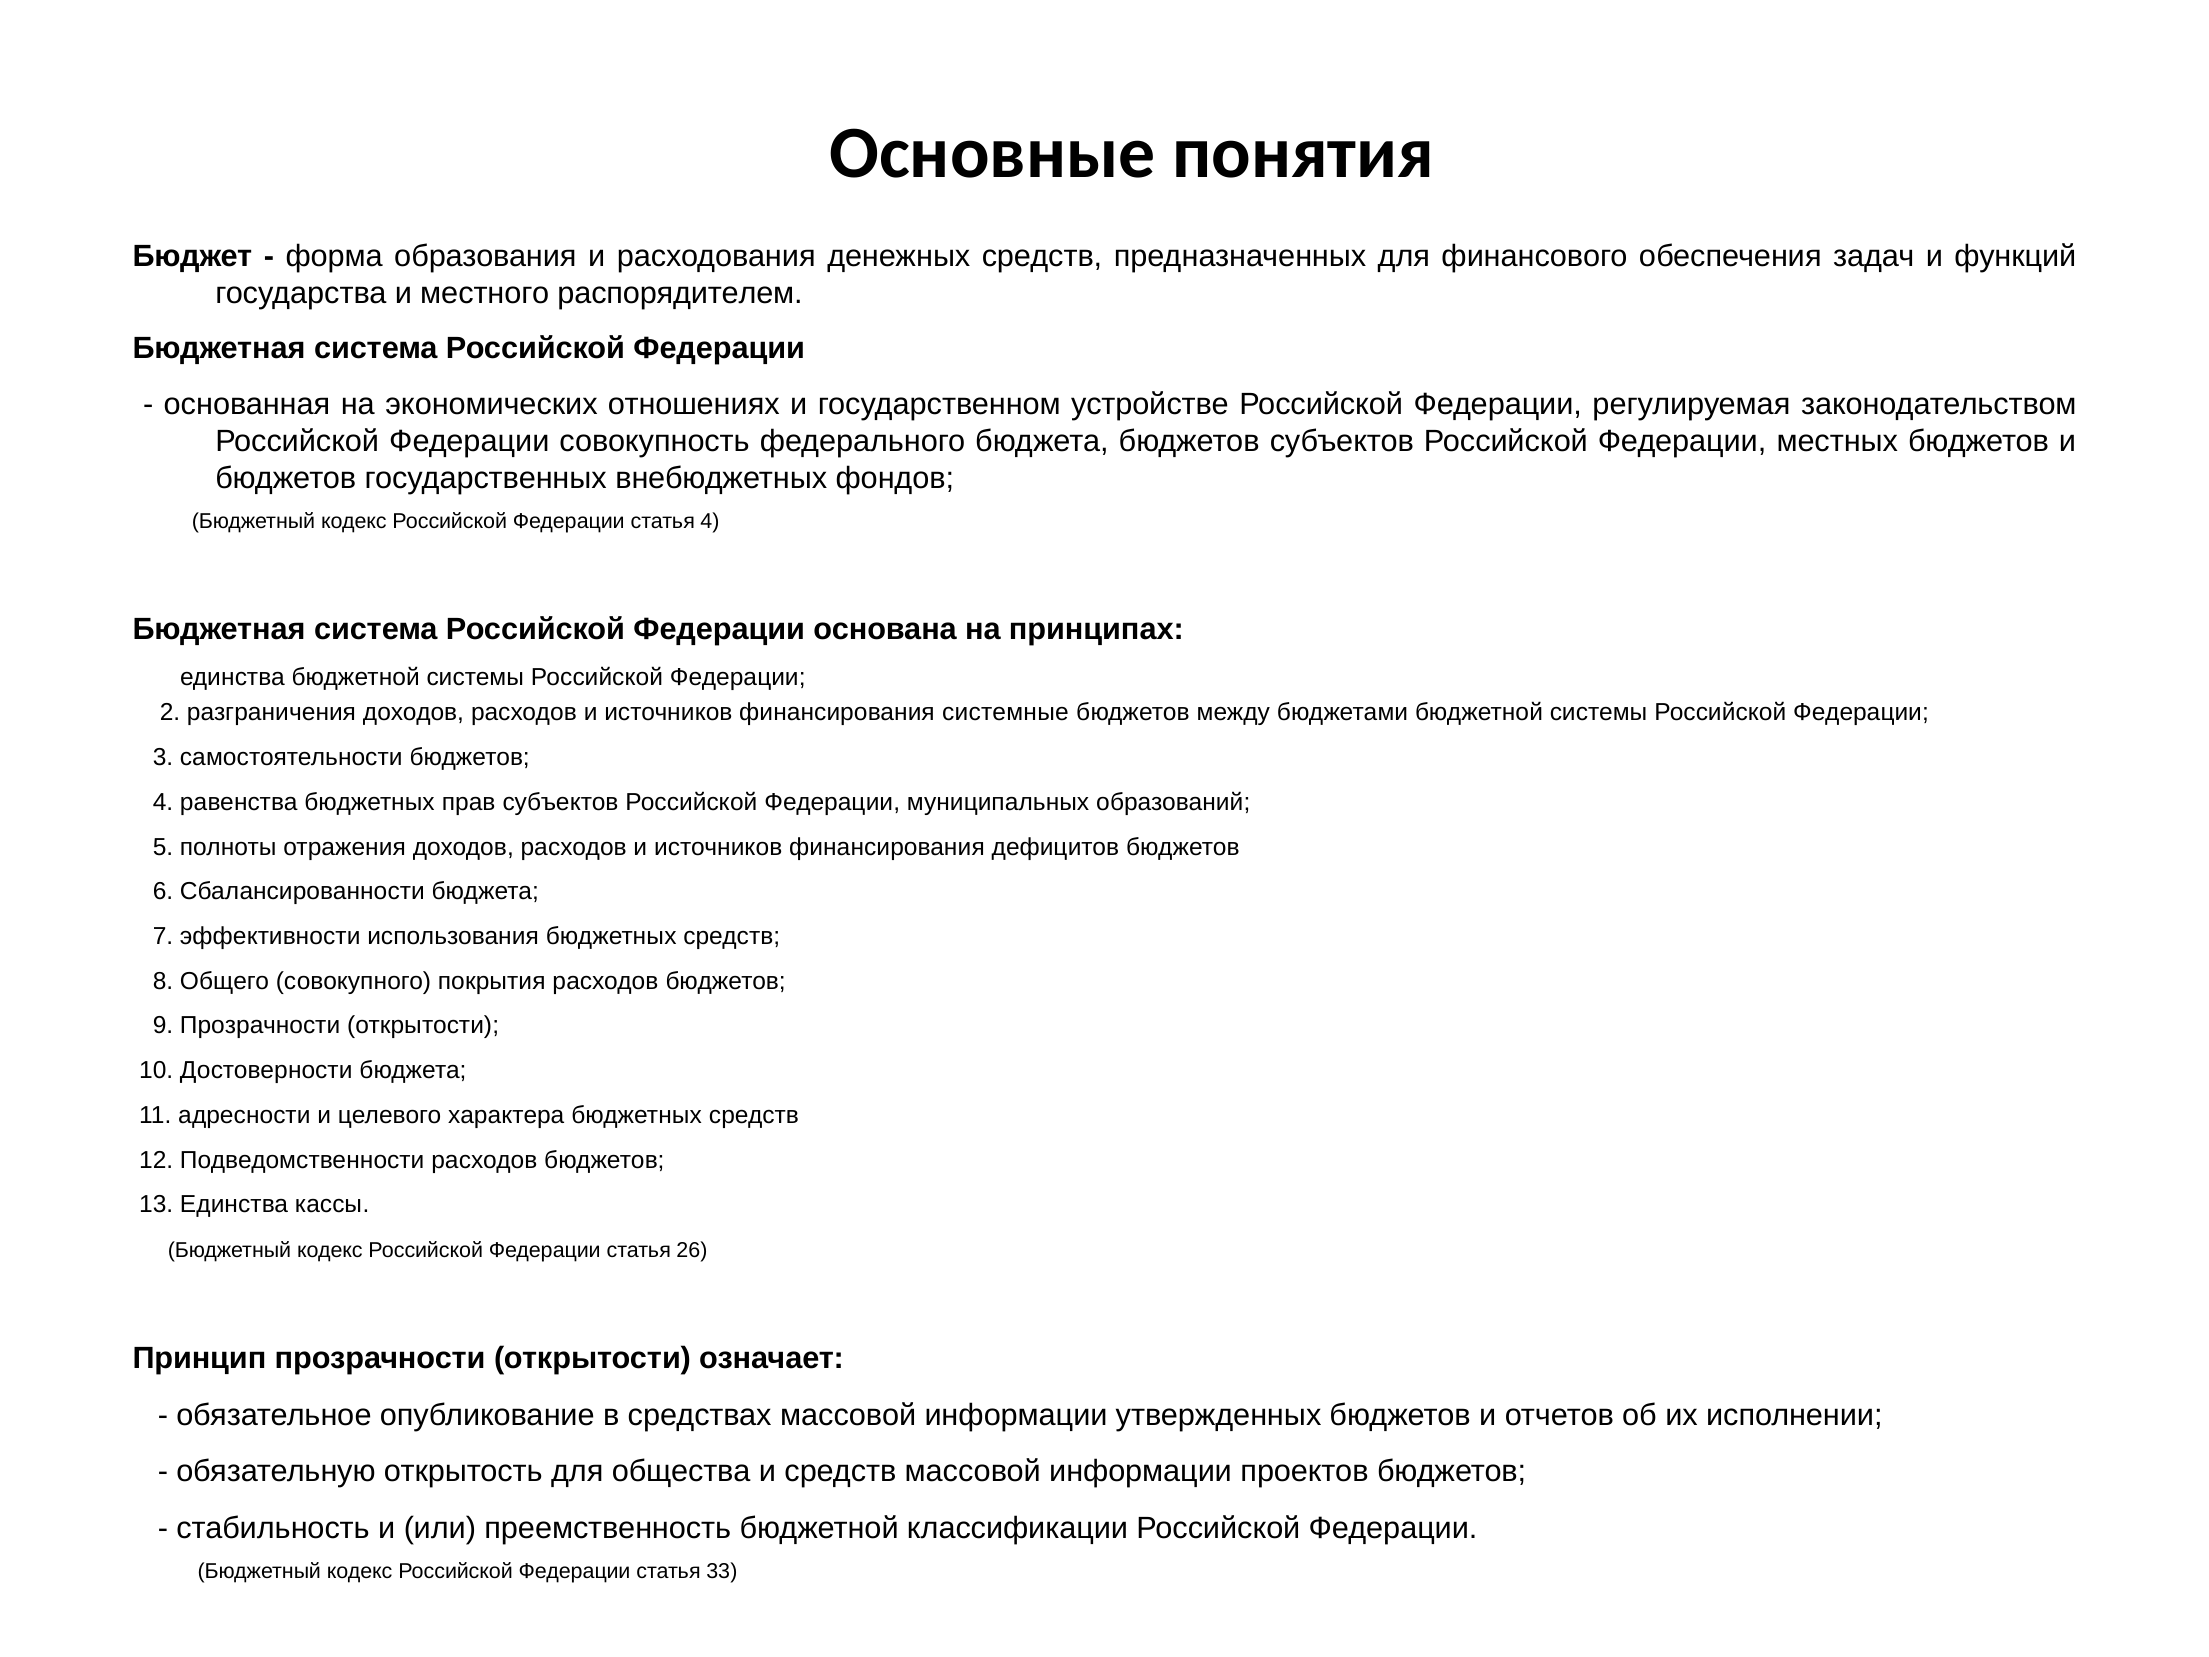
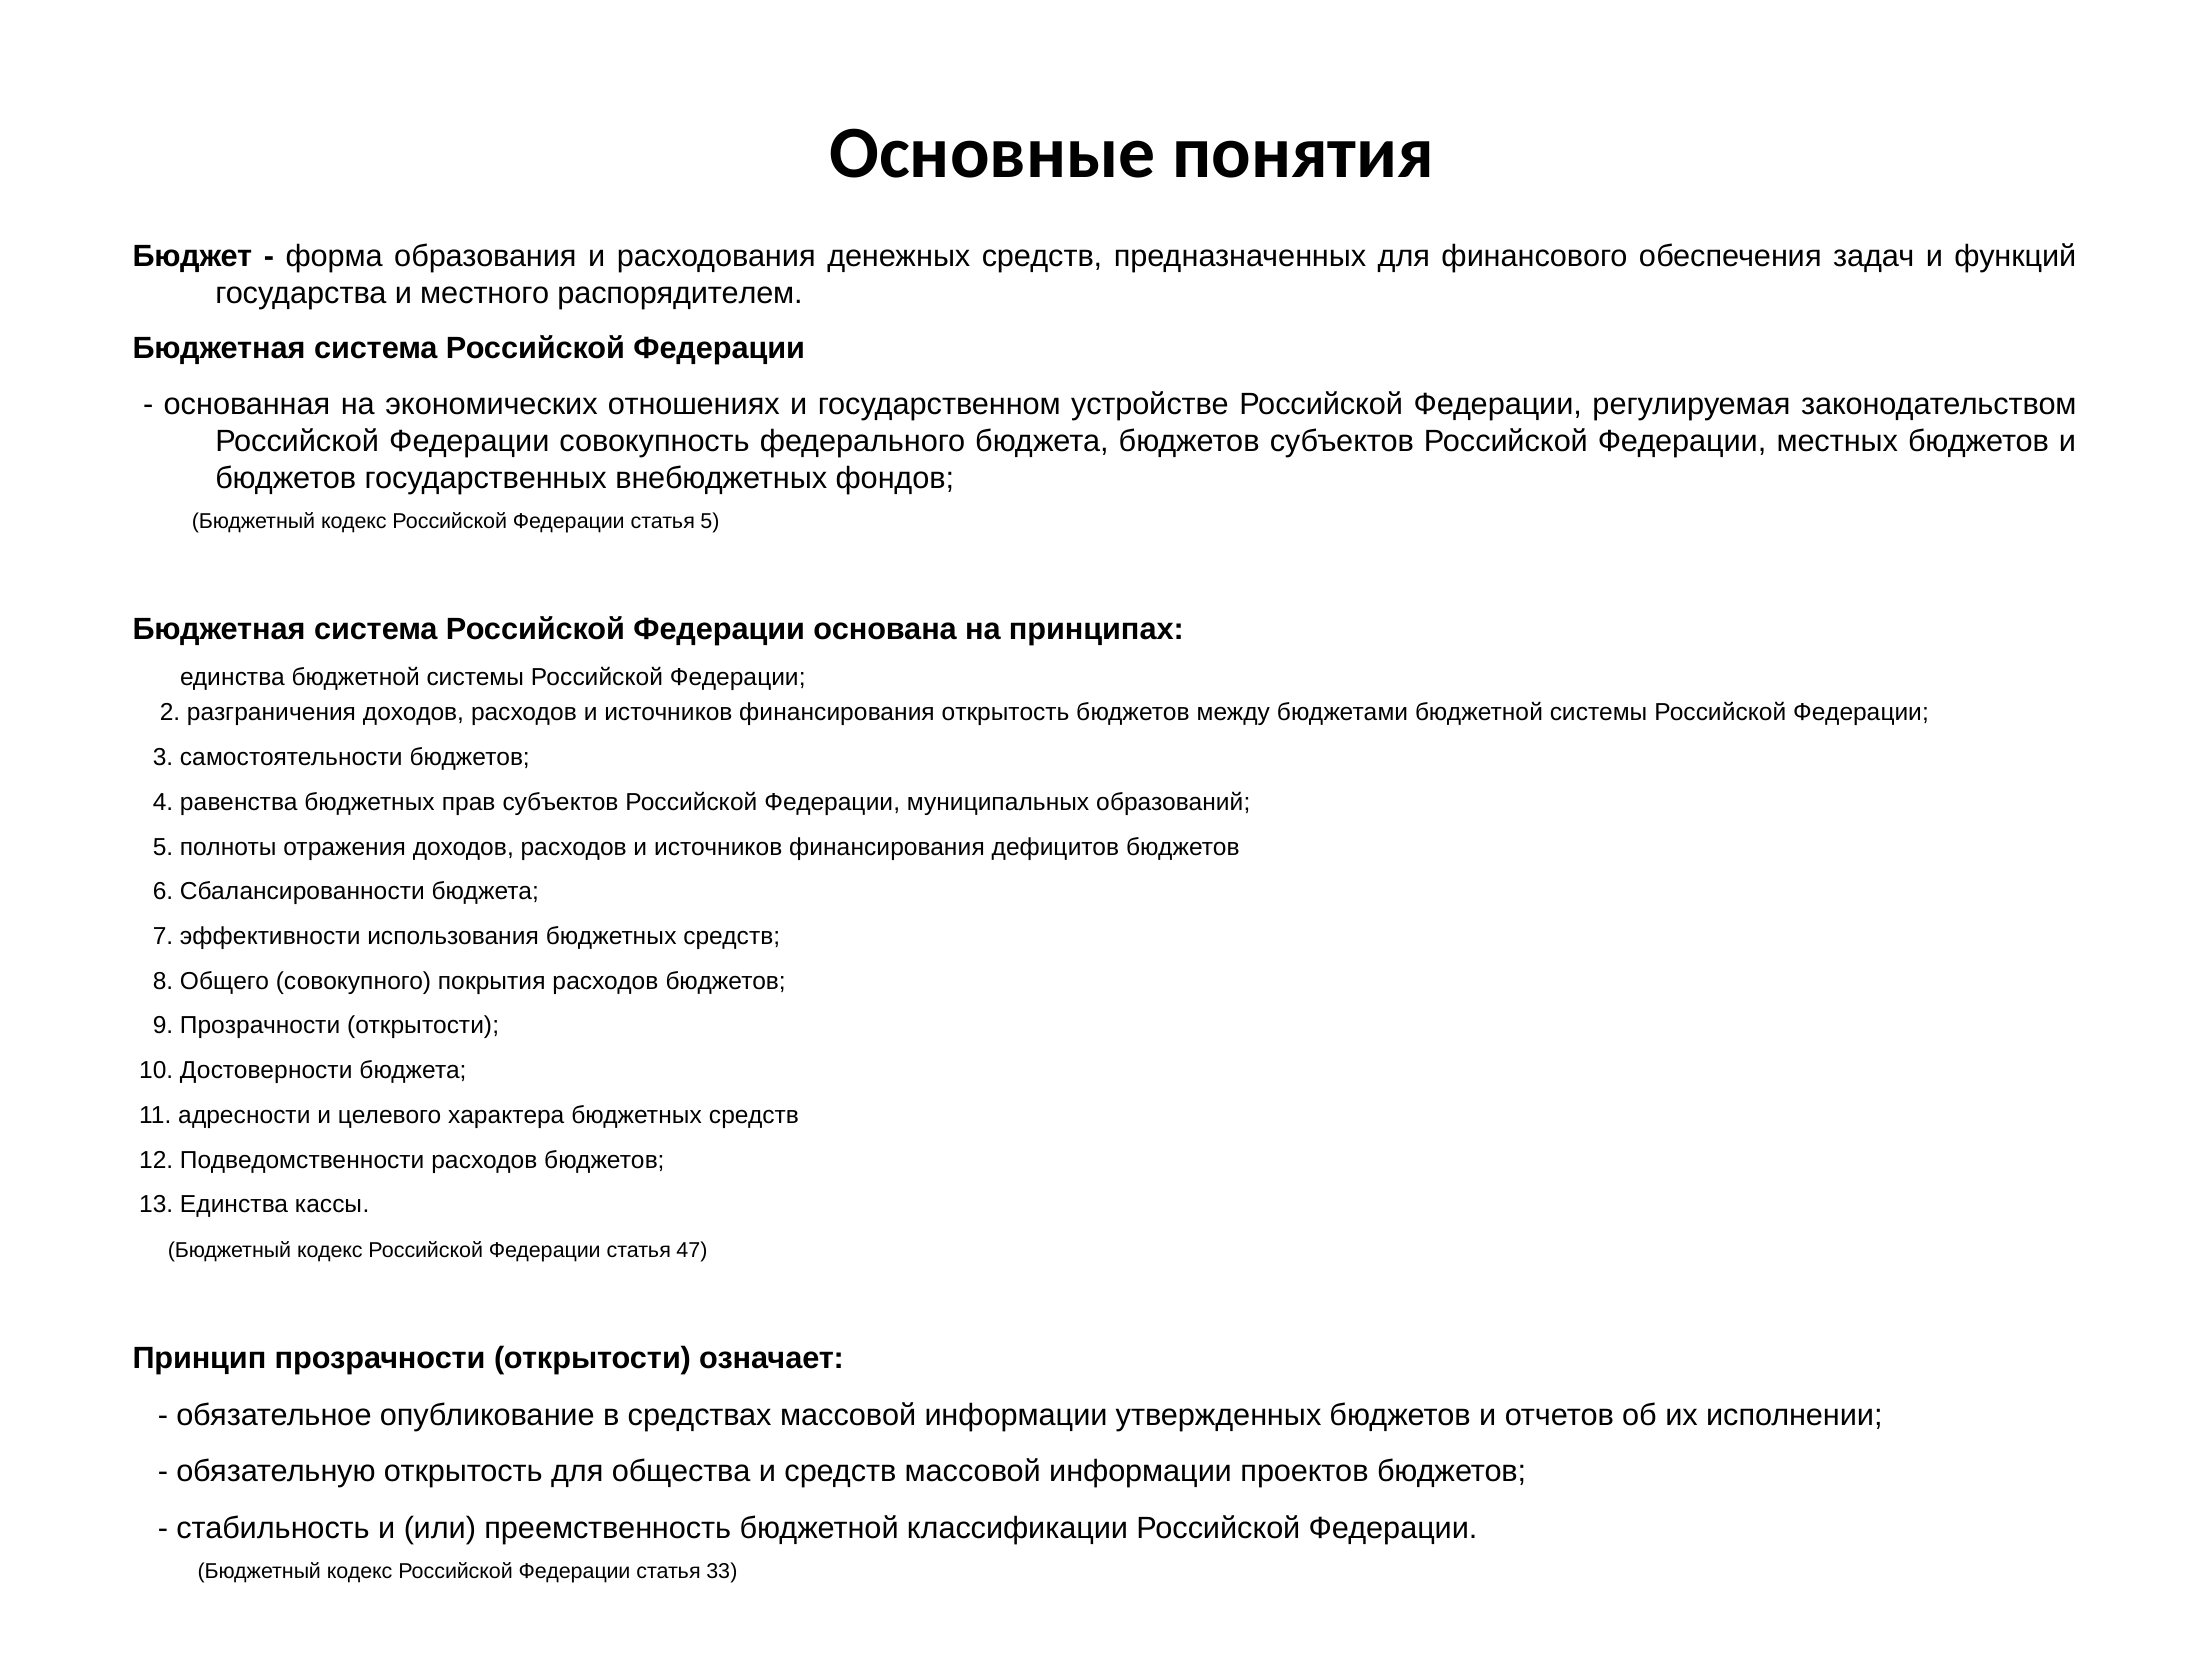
статья 4: 4 -> 5
финансирования системные: системные -> открытость
26: 26 -> 47
